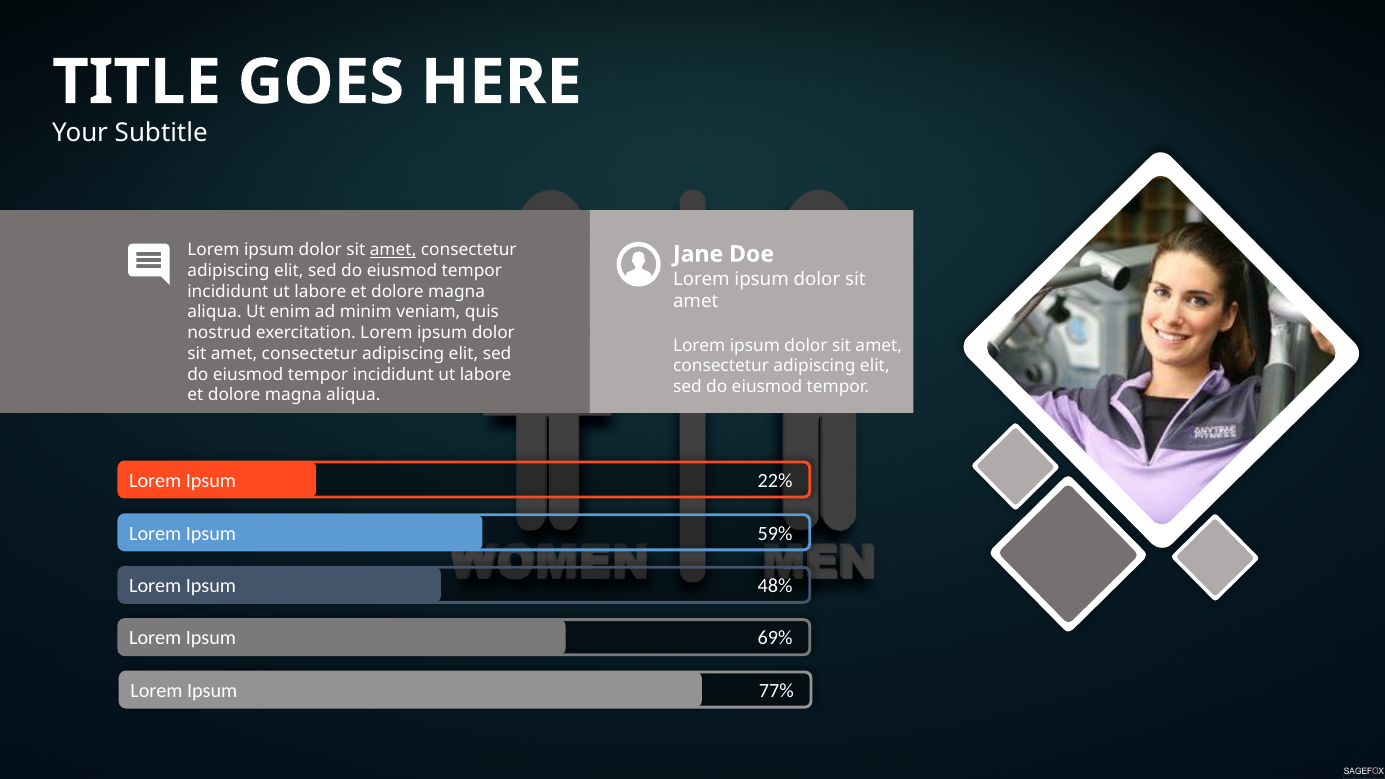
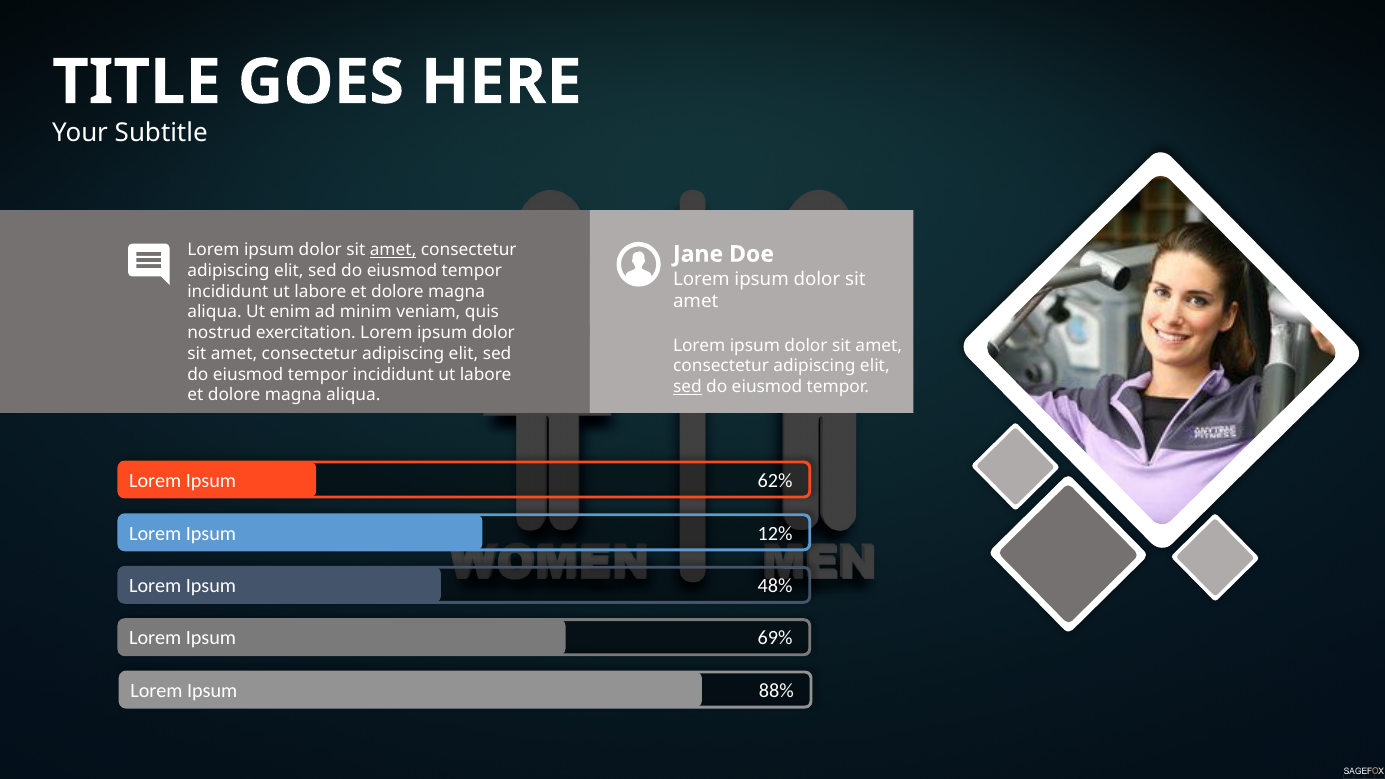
sed at (687, 387) underline: none -> present
22%: 22% -> 62%
59%: 59% -> 12%
77%: 77% -> 88%
